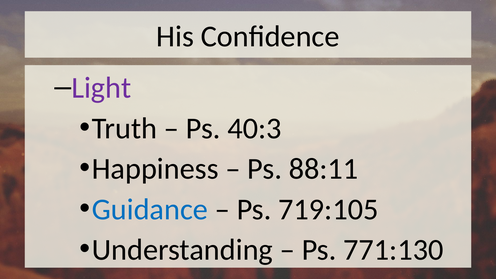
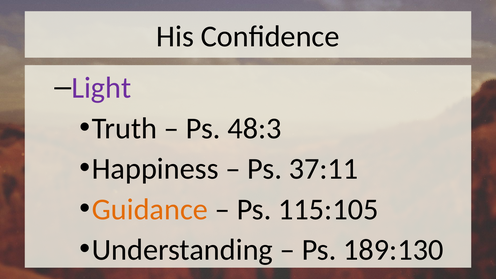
40:3: 40:3 -> 48:3
88:11: 88:11 -> 37:11
Guidance colour: blue -> orange
719:105: 719:105 -> 115:105
771:130: 771:130 -> 189:130
